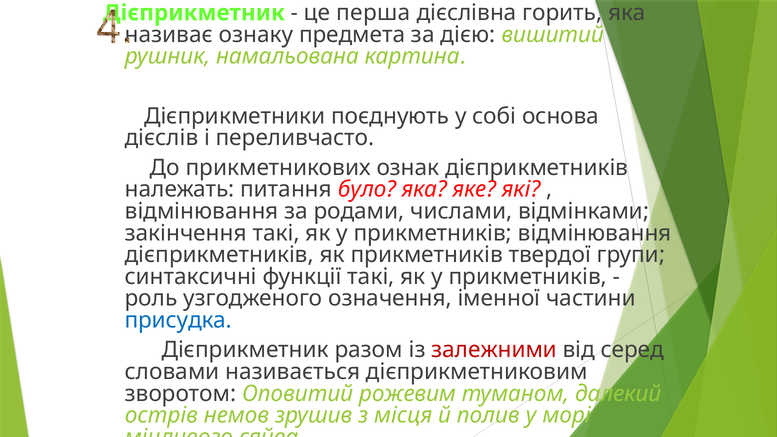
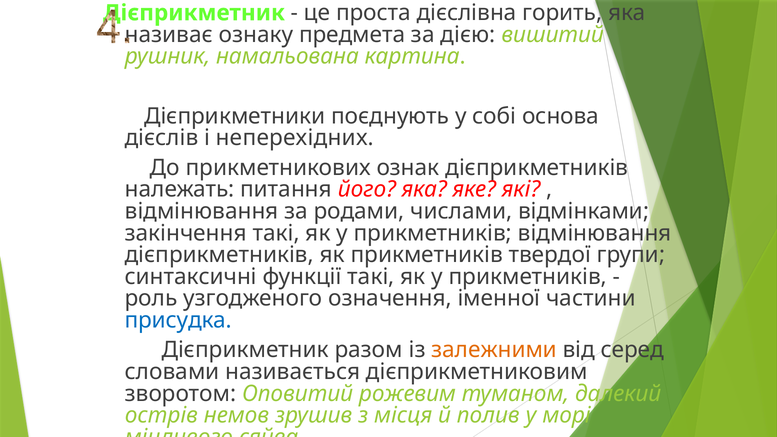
перша: перша -> проста
переливчасто: переливчасто -> неперехідних
було: було -> його
залежними colour: red -> orange
